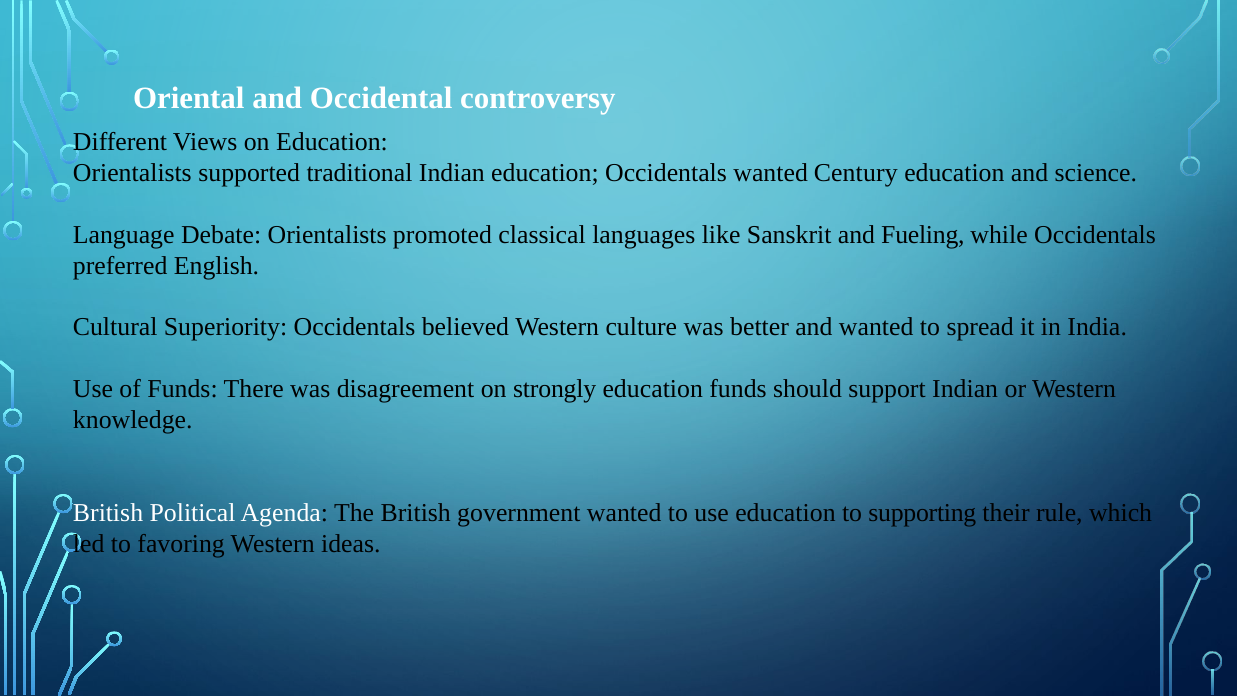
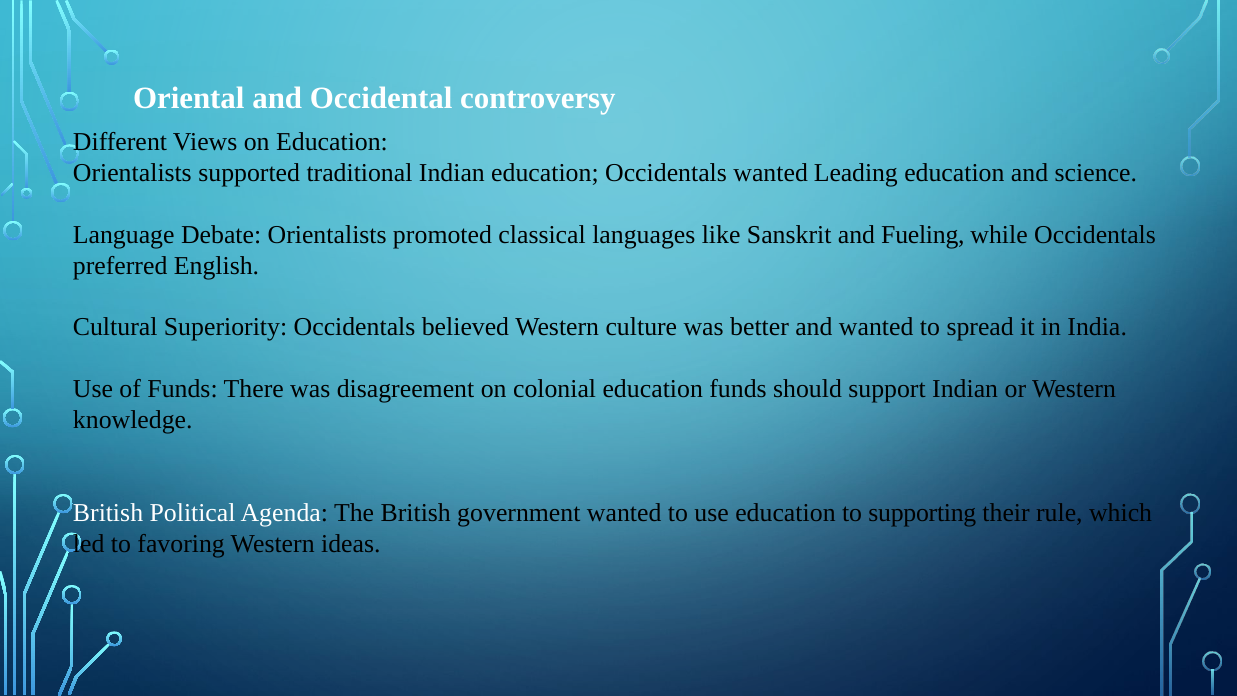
Century: Century -> Leading
strongly: strongly -> colonial
